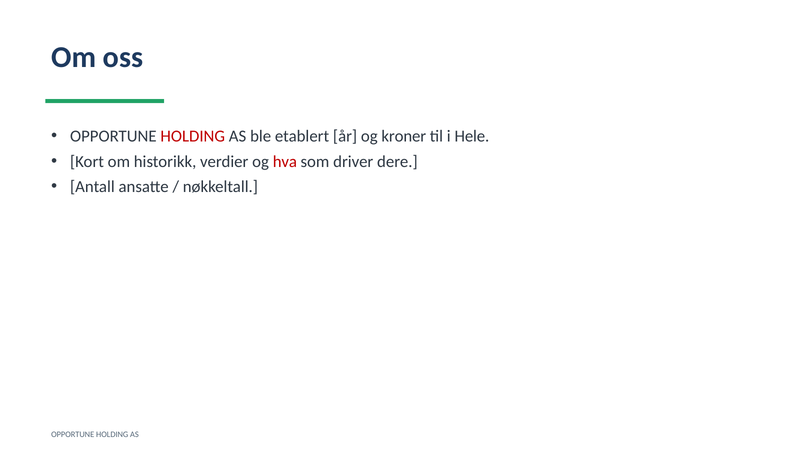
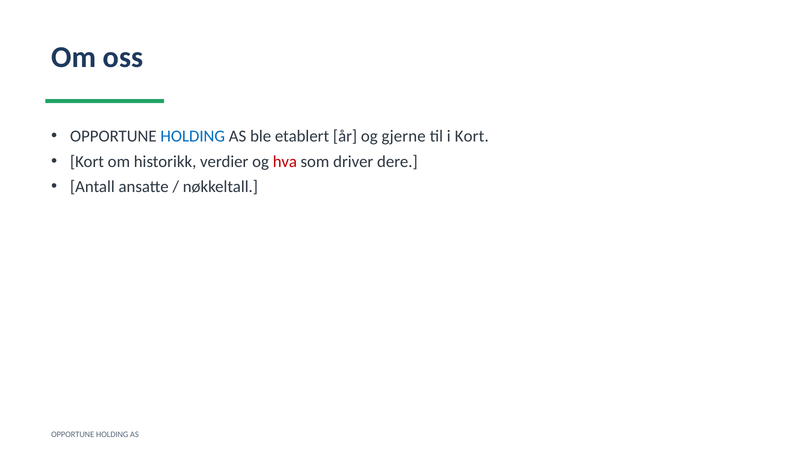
HOLDING at (193, 136) colour: red -> blue
kroner: kroner -> gjerne
i Hele: Hele -> Kort
